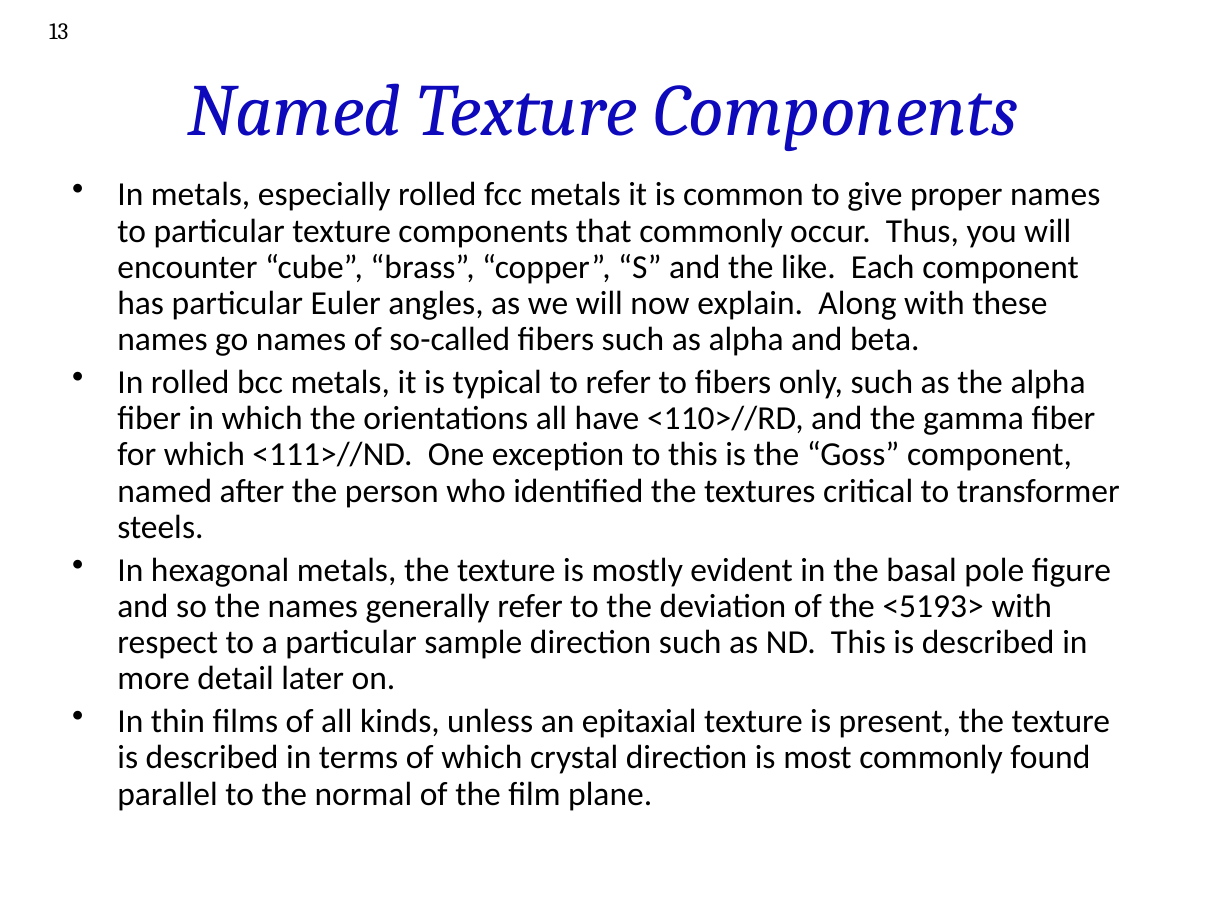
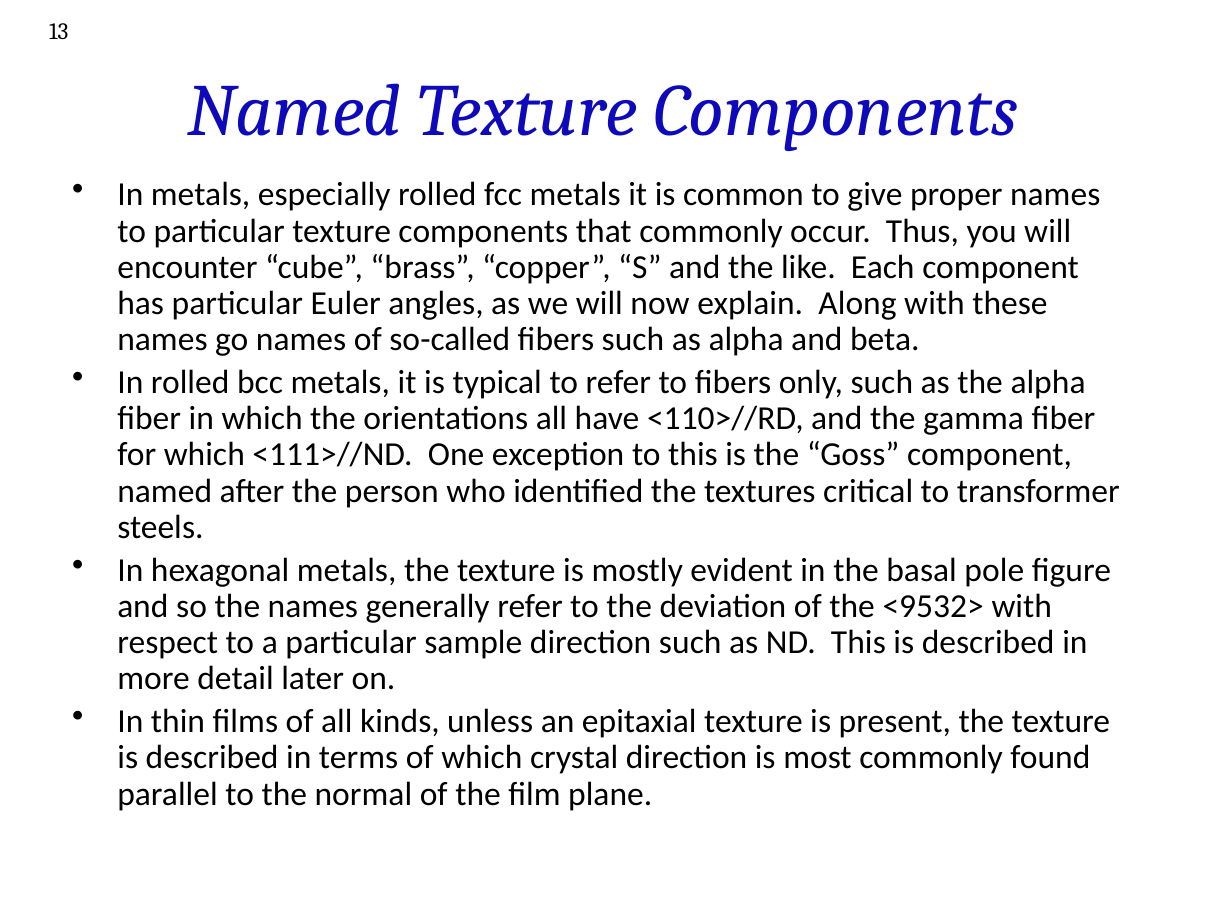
<5193>: <5193> -> <9532>
